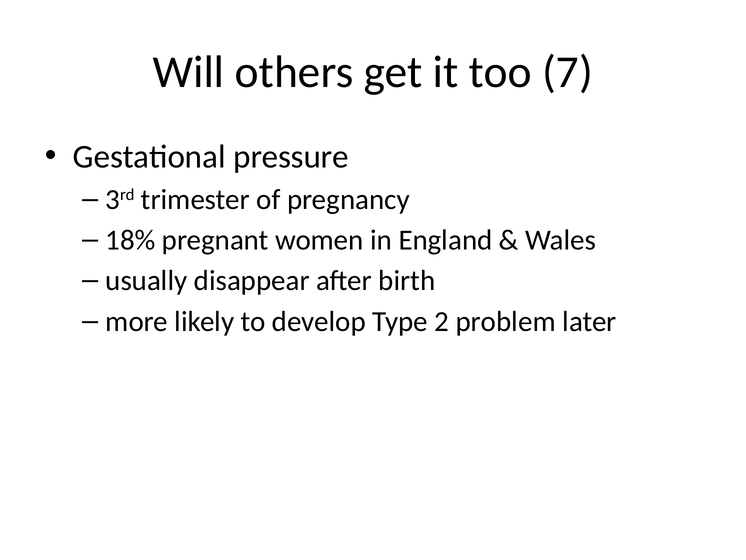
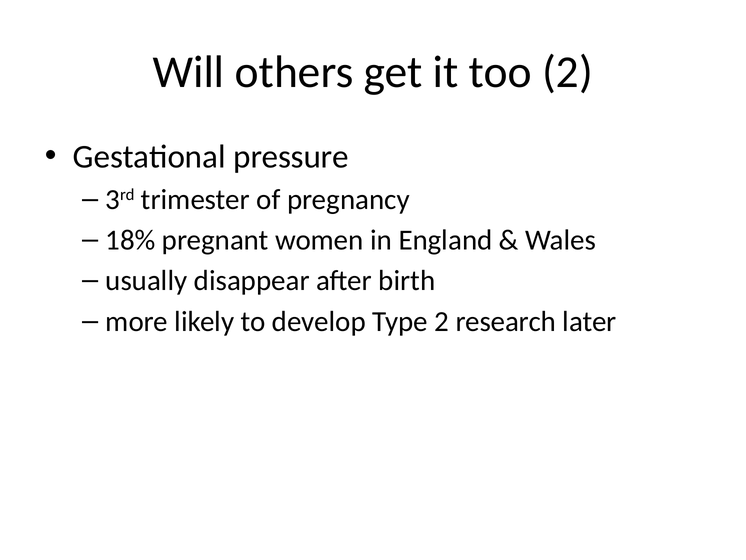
too 7: 7 -> 2
problem: problem -> research
